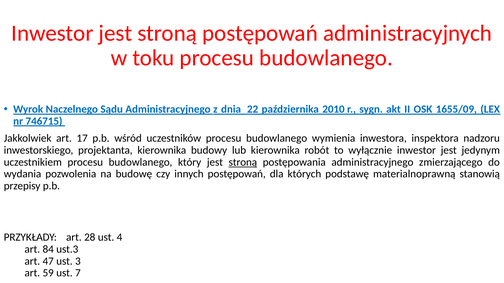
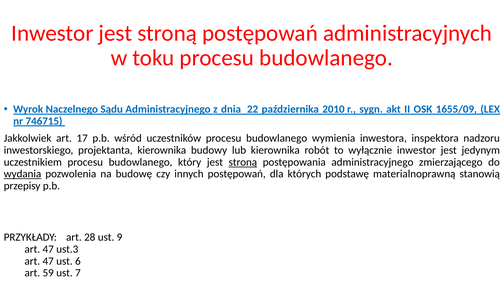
wydania underline: none -> present
4: 4 -> 9
84 at (48, 250): 84 -> 47
3: 3 -> 6
